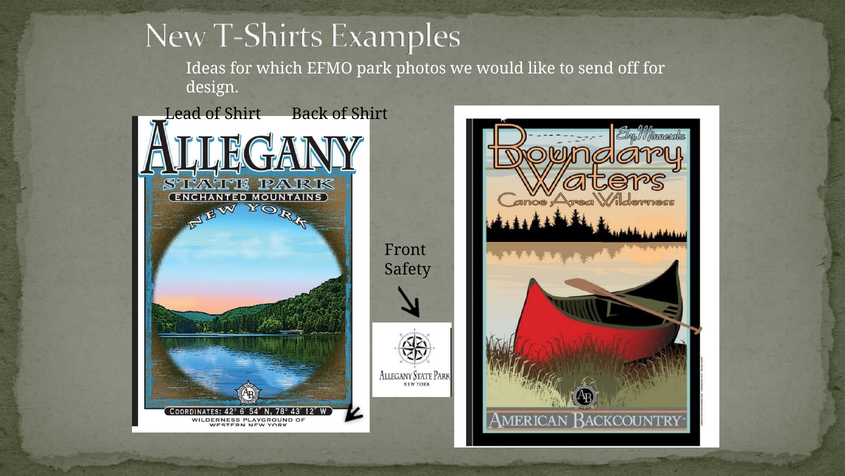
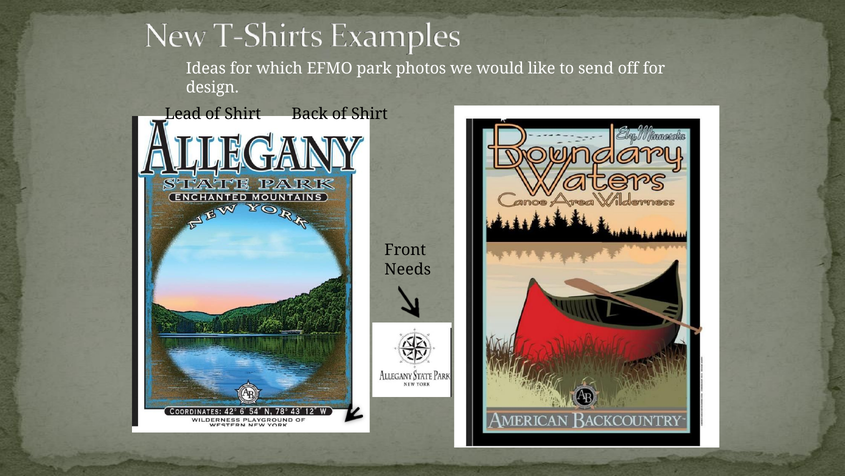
Safety: Safety -> Needs
